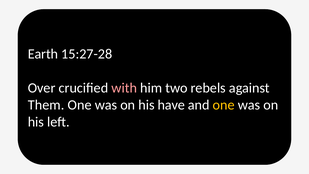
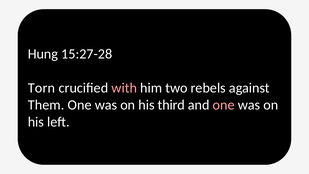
Earth: Earth -> Hung
Over: Over -> Torn
have: have -> third
one at (224, 105) colour: yellow -> pink
